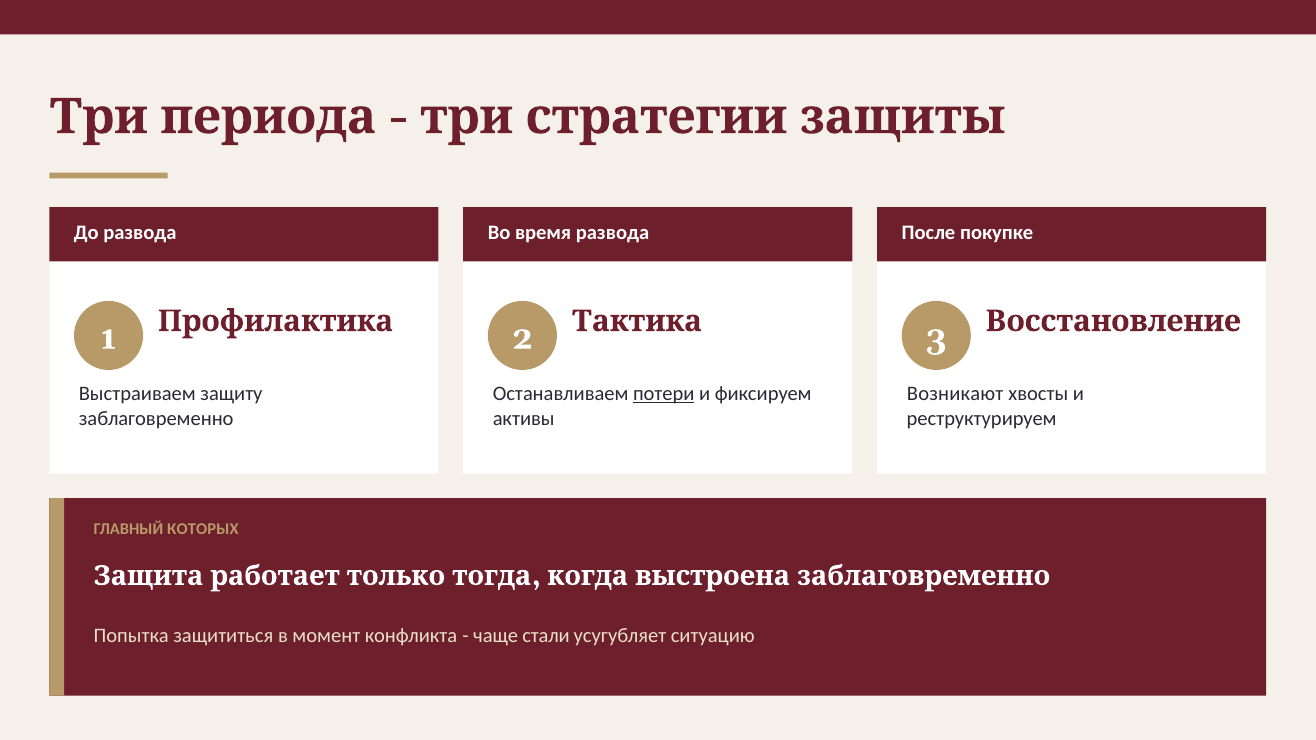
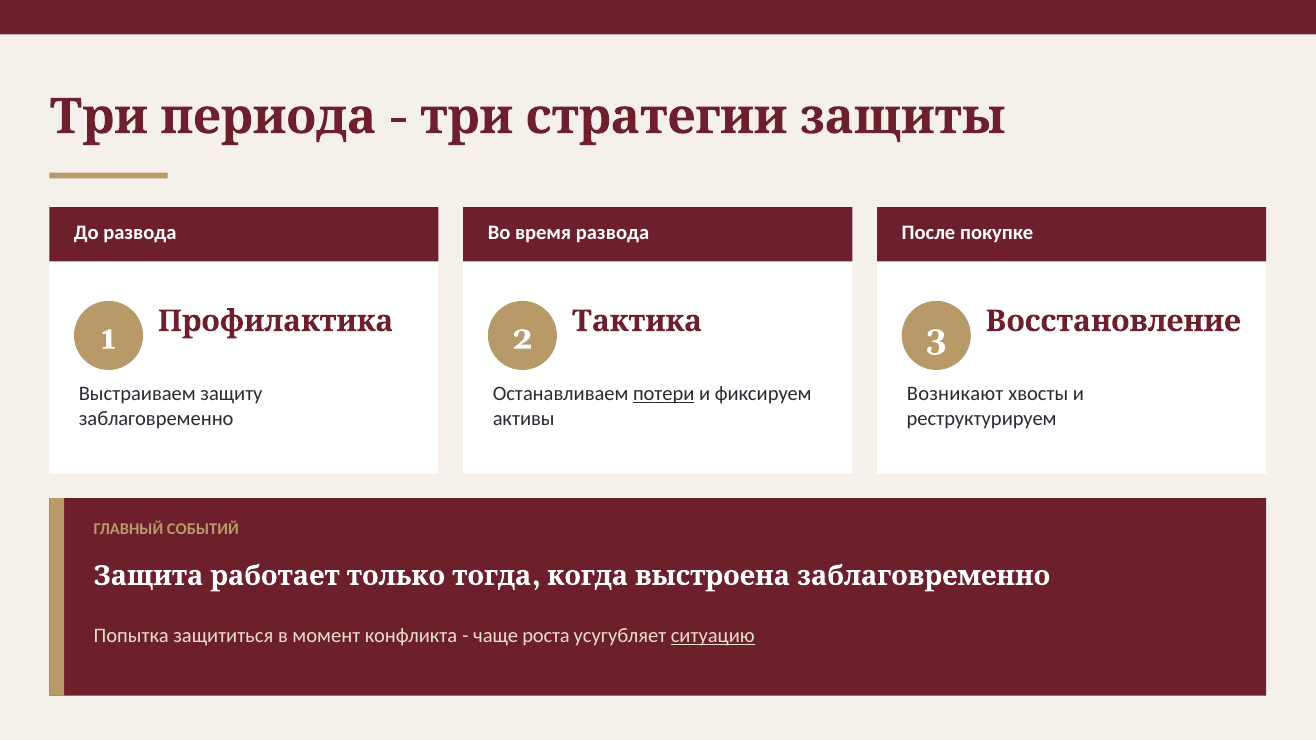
КОТОРЫХ: КОТОРЫХ -> СОБЫТИЙ
стали: стали -> роста
ситуацию underline: none -> present
